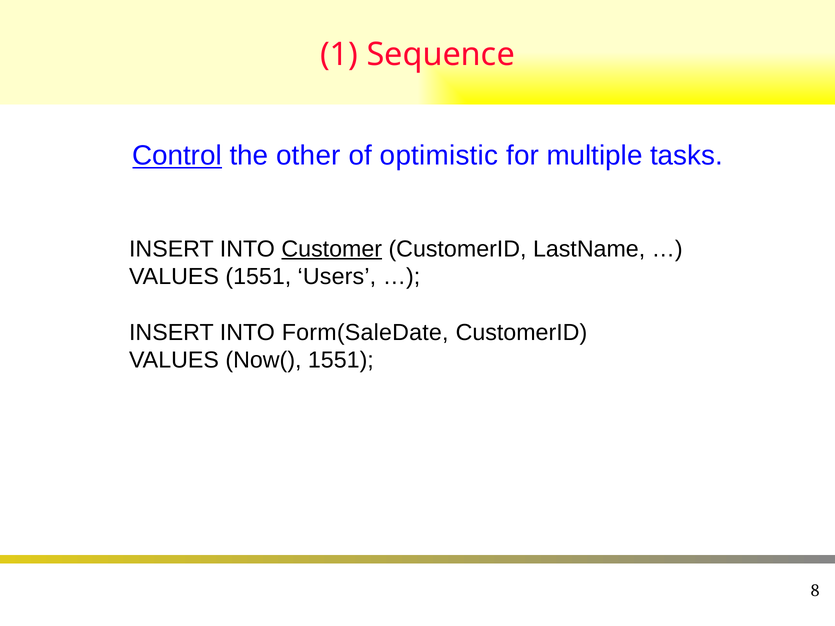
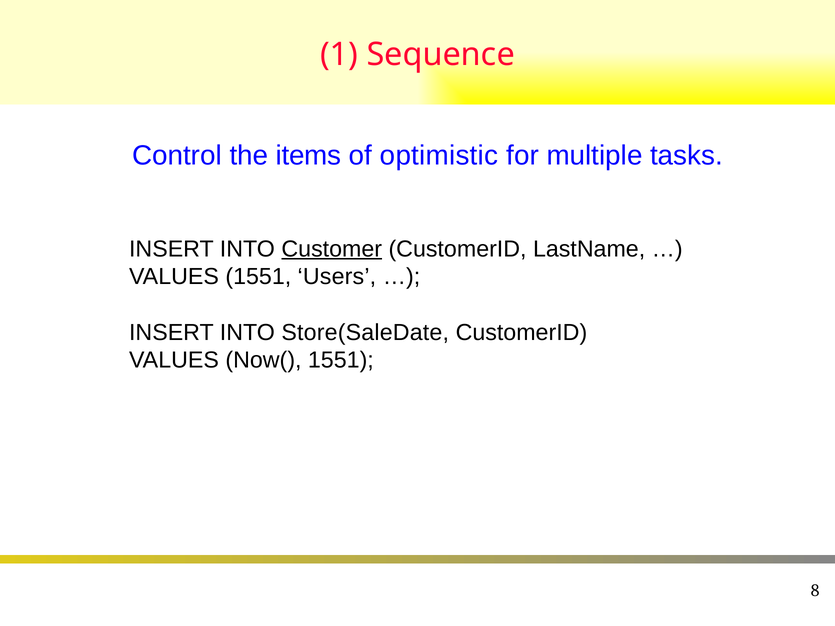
Control underline: present -> none
other: other -> items
Form(SaleDate: Form(SaleDate -> Store(SaleDate
